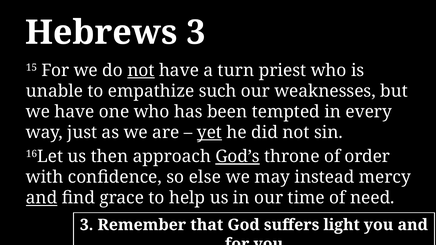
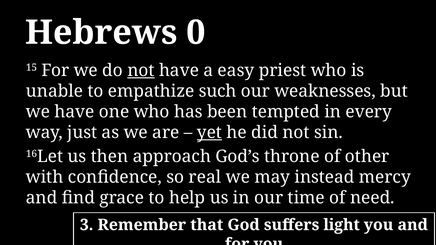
Hebrews 3: 3 -> 0
turn: turn -> easy
God’s underline: present -> none
order: order -> other
else: else -> real
and at (42, 198) underline: present -> none
